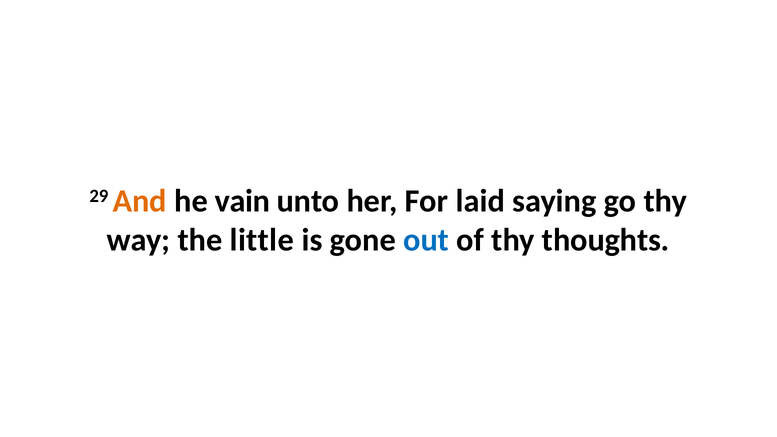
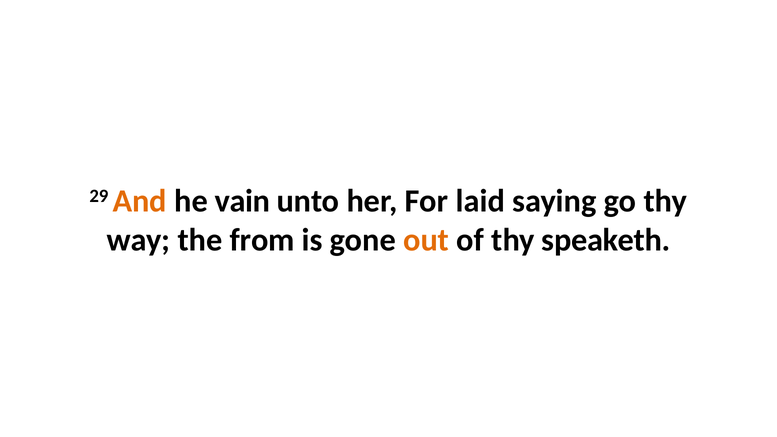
little: little -> from
out colour: blue -> orange
thoughts: thoughts -> speaketh
